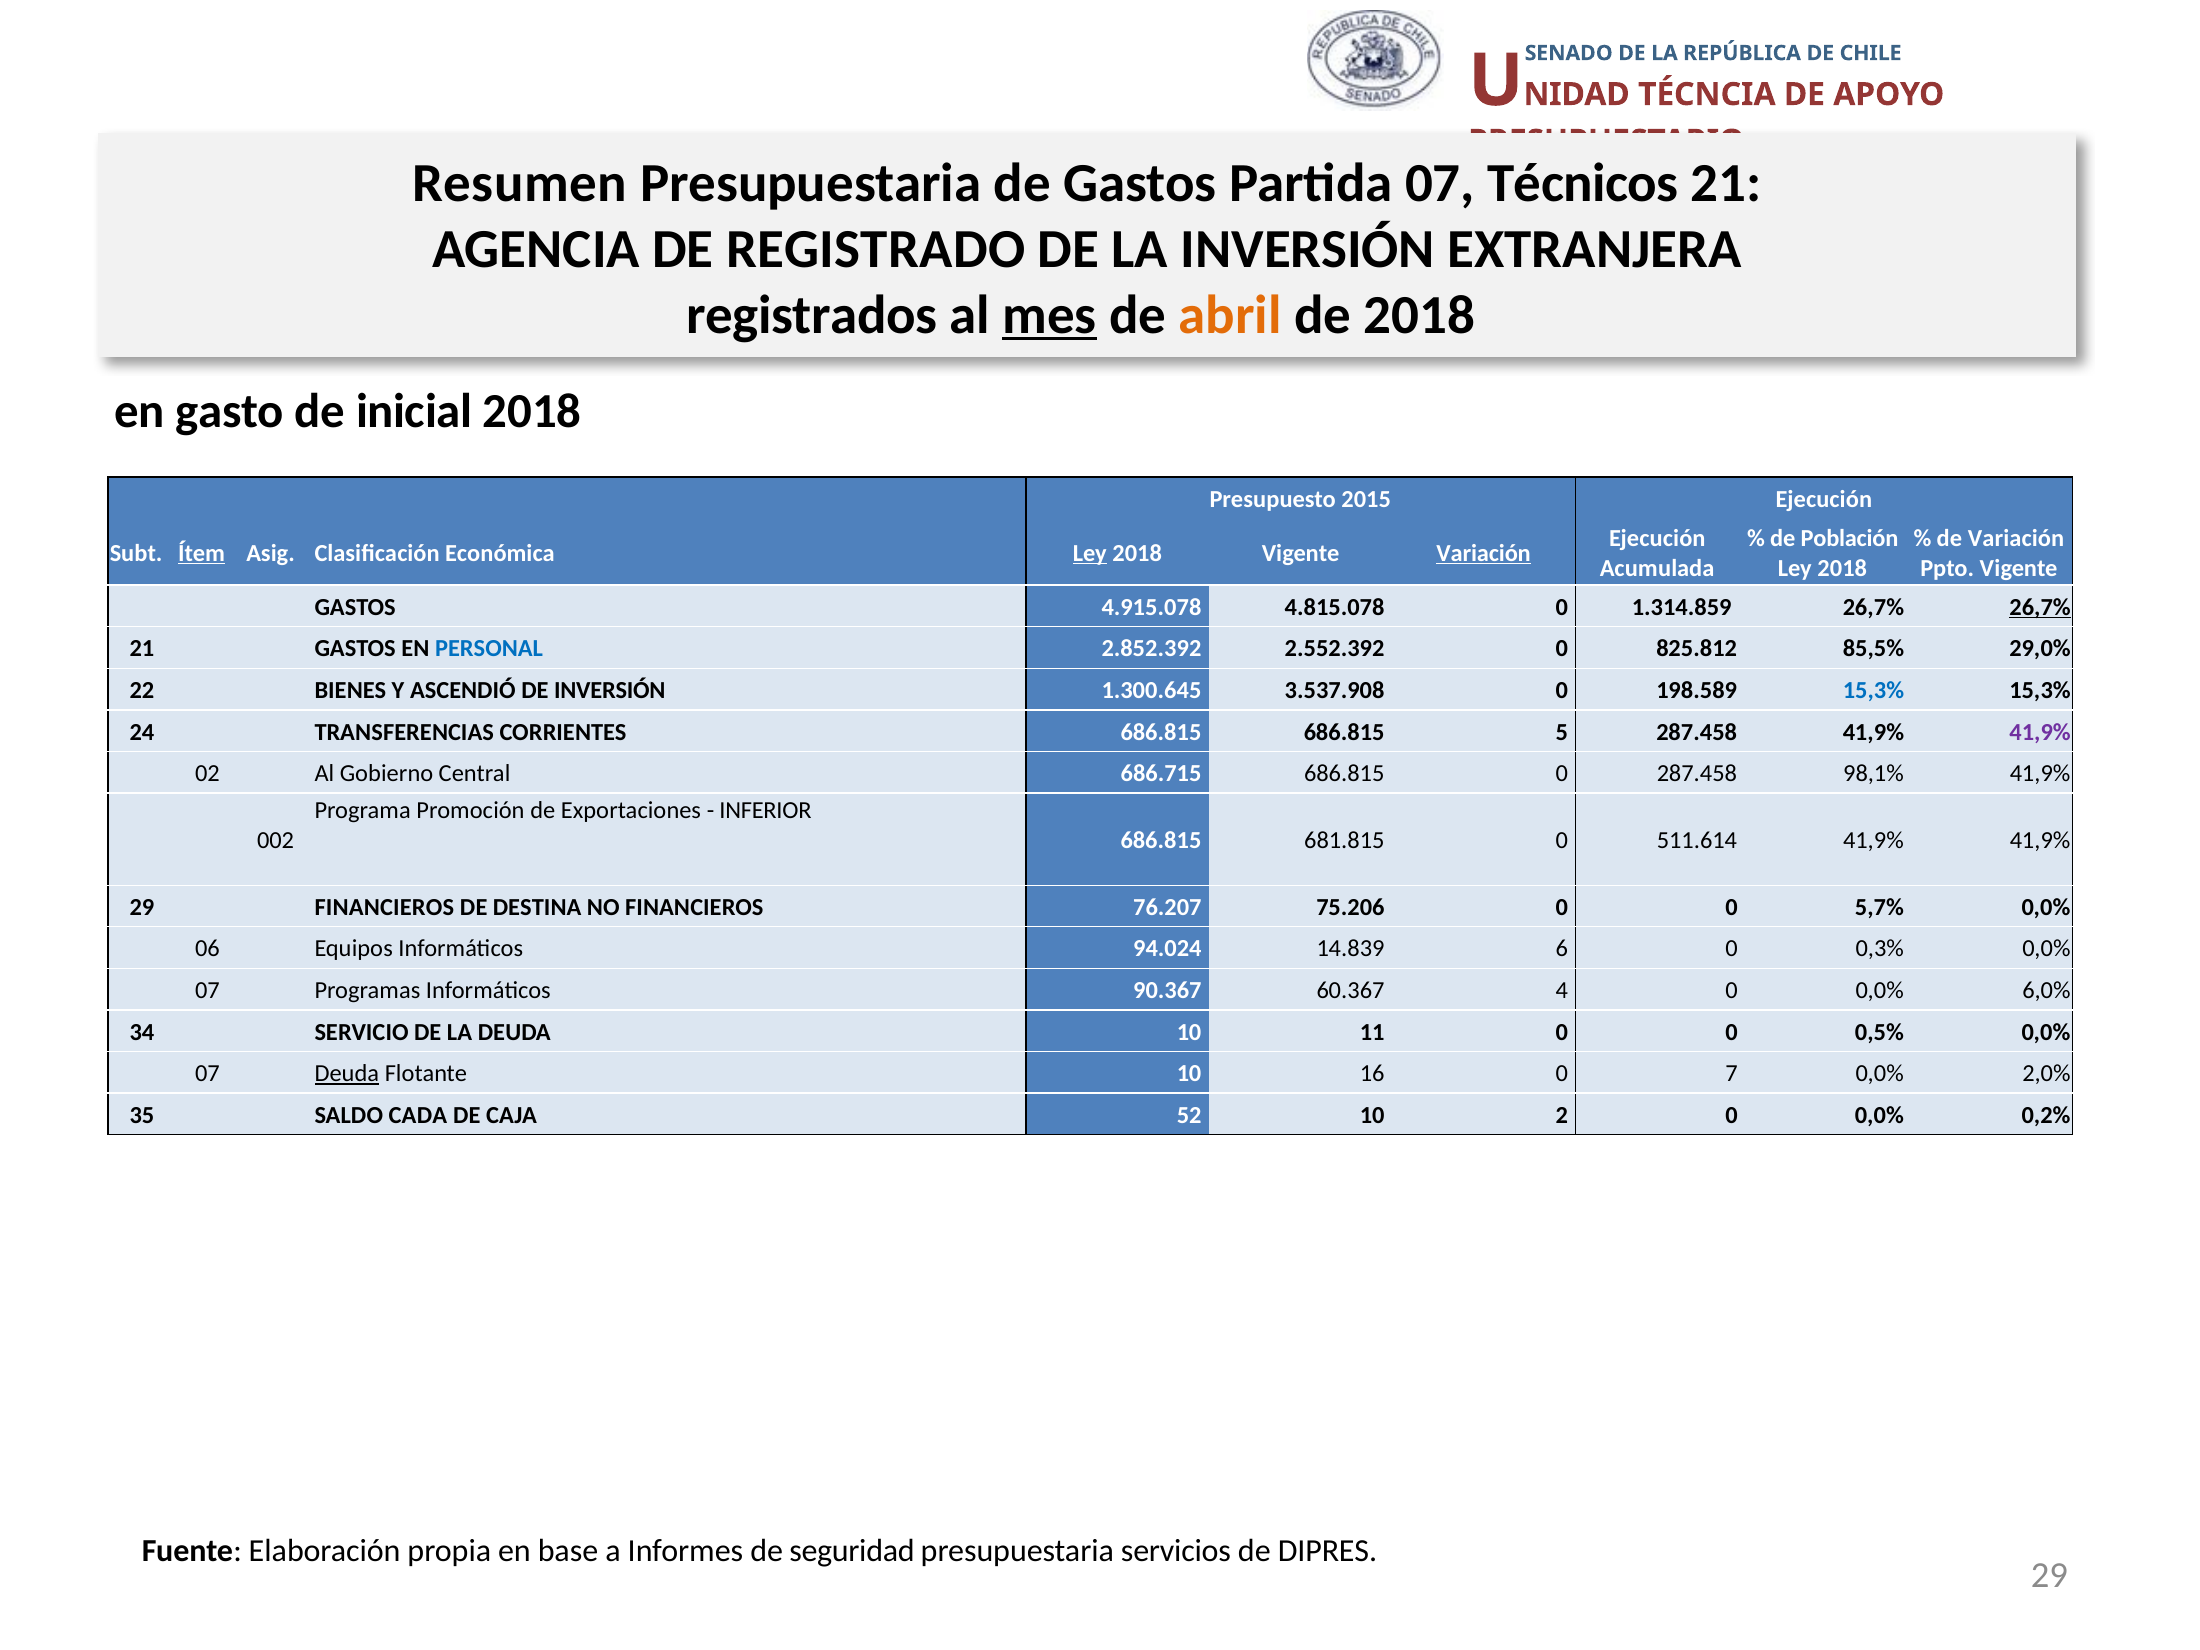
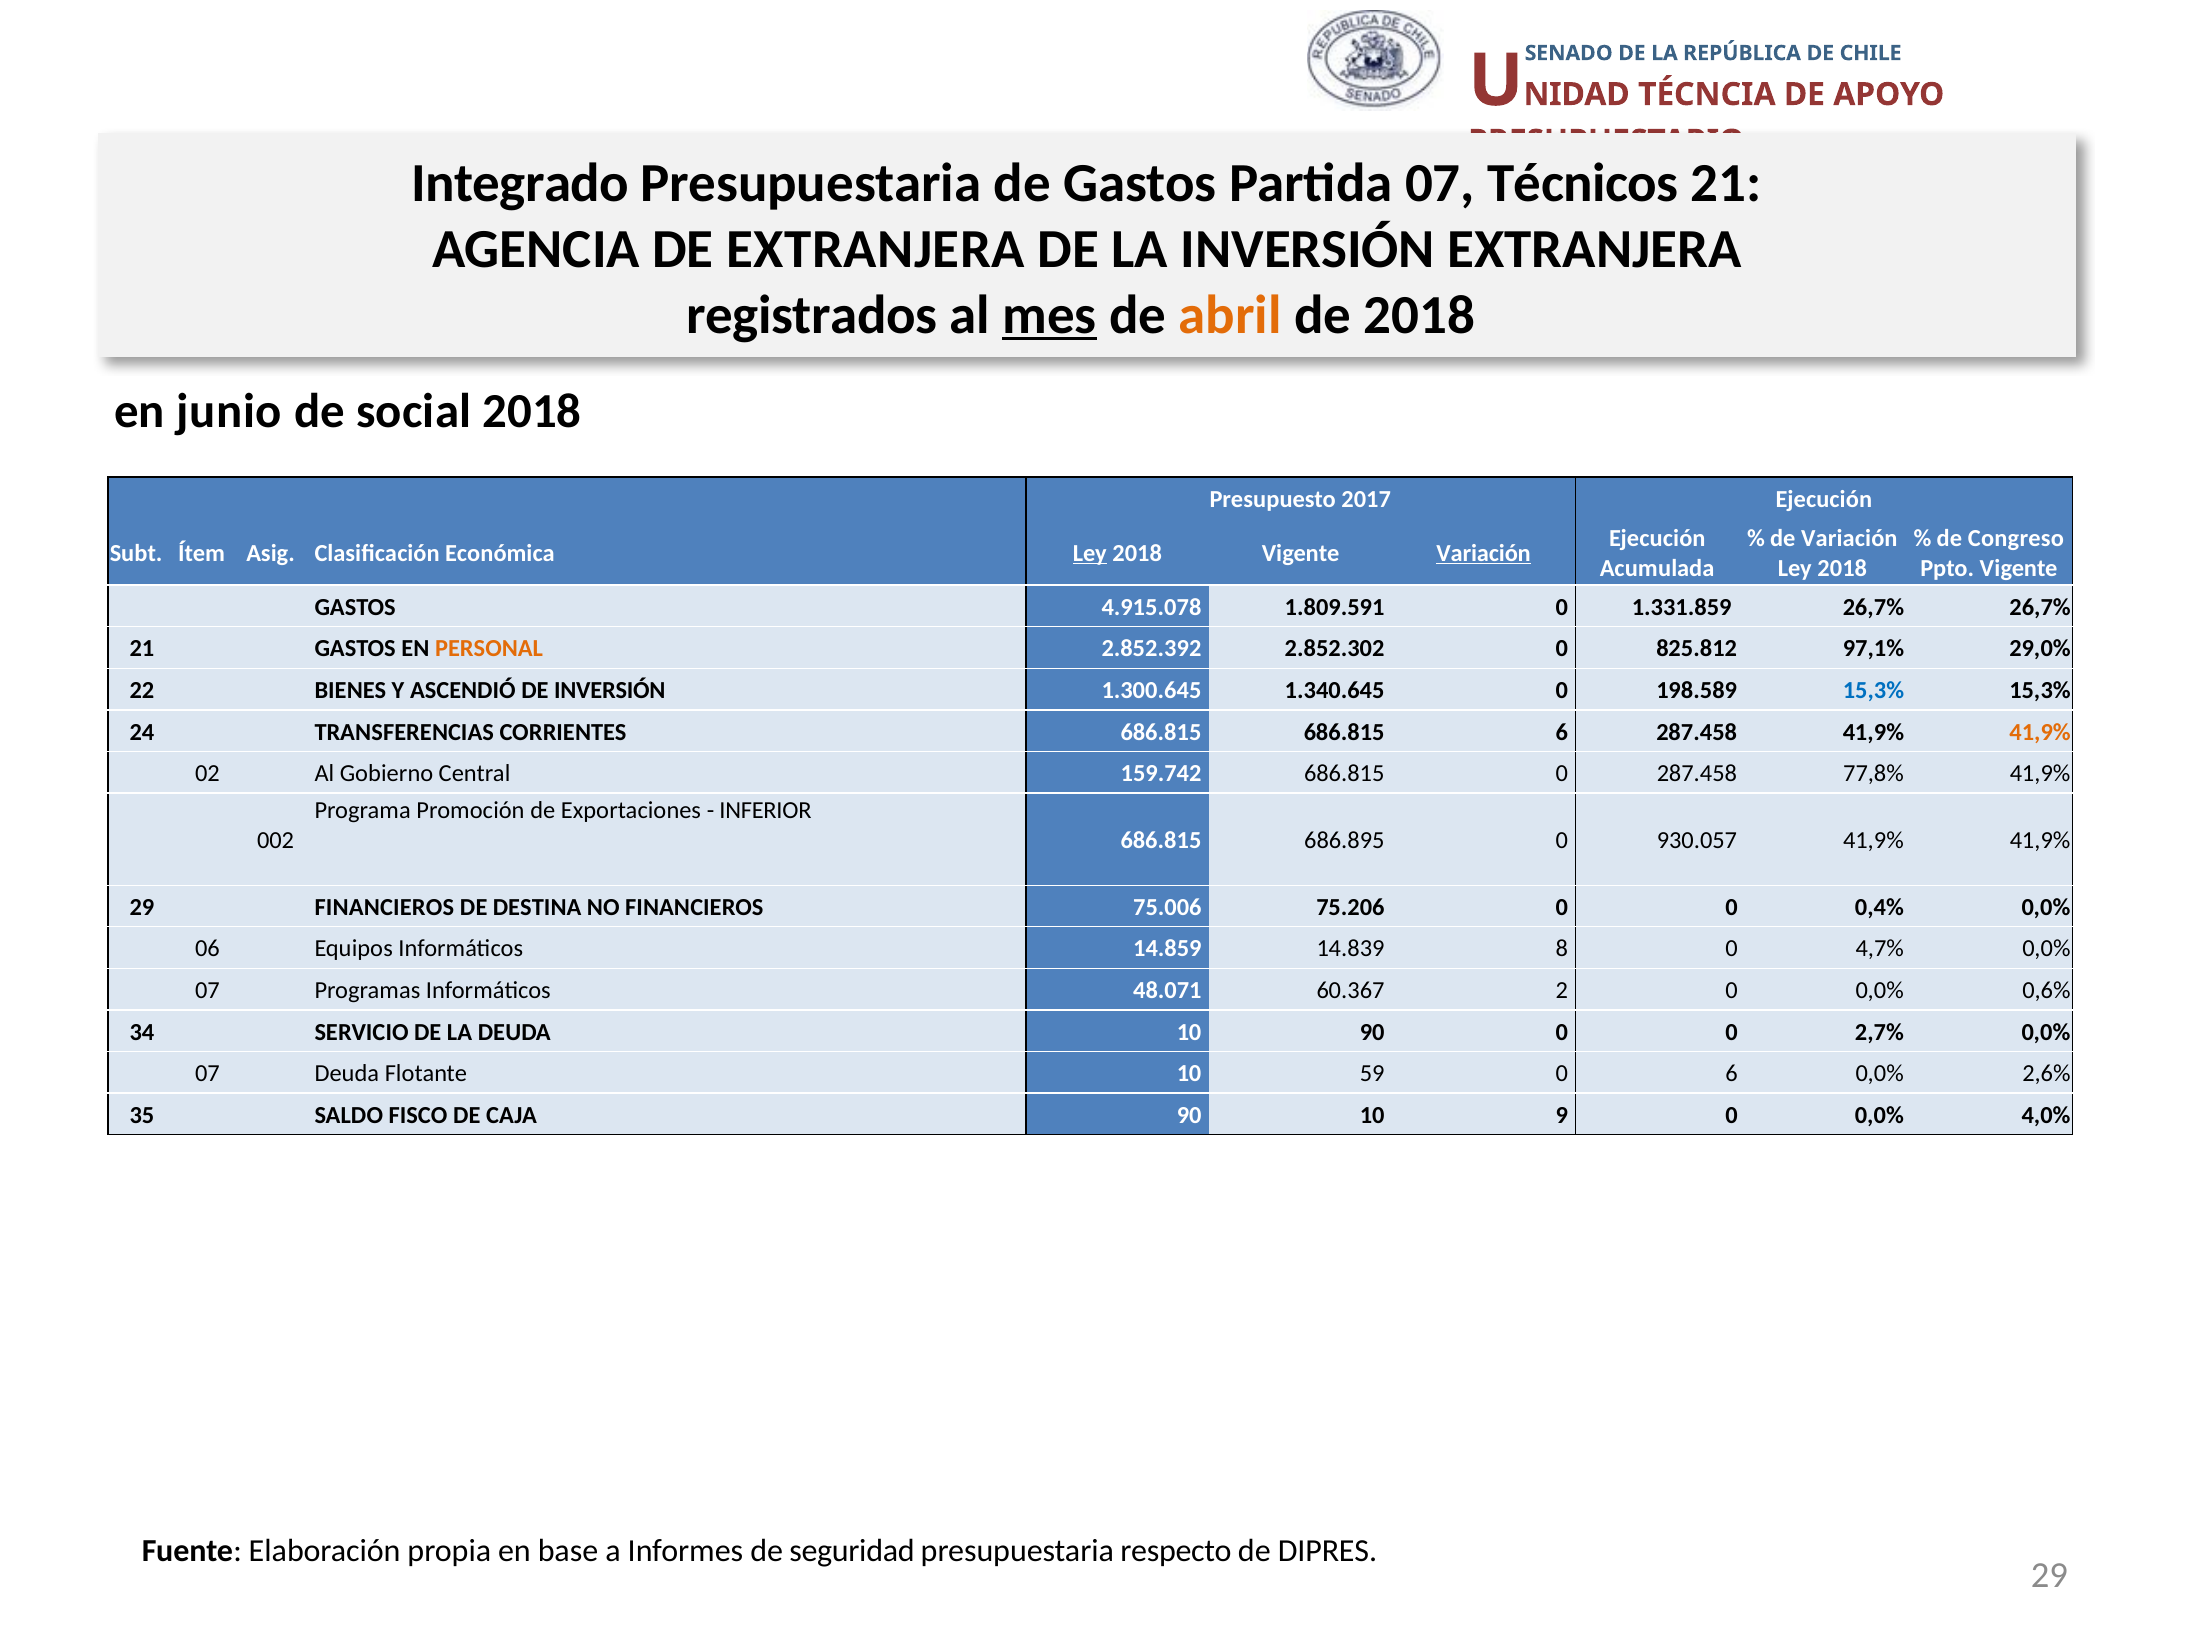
Resumen: Resumen -> Integrado
DE REGISTRADO: REGISTRADO -> EXTRANJERA
gasto: gasto -> junio
inicial: inicial -> social
2015: 2015 -> 2017
de Población: Población -> Variación
de Variación: Variación -> Congreso
Ítem underline: present -> none
4.815.078: 4.815.078 -> 1.809.591
1.314.859: 1.314.859 -> 1.331.859
26,7% at (2040, 607) underline: present -> none
PERSONAL colour: blue -> orange
2.552.392: 2.552.392 -> 2.852.302
85,5%: 85,5% -> 97,1%
3.537.908: 3.537.908 -> 1.340.645
686.815 5: 5 -> 6
41,9% at (2040, 732) colour: purple -> orange
686.715: 686.715 -> 159.742
98,1%: 98,1% -> 77,8%
681.815: 681.815 -> 686.895
511.614: 511.614 -> 930.057
76.207: 76.207 -> 75.006
5,7%: 5,7% -> 0,4%
94.024: 94.024 -> 14.859
6: 6 -> 8
0,3%: 0,3% -> 4,7%
90.367: 90.367 -> 48.071
4: 4 -> 2
6,0%: 6,0% -> 0,6%
10 11: 11 -> 90
0,5%: 0,5% -> 2,7%
Deuda at (347, 1074) underline: present -> none
16: 16 -> 59
0 7: 7 -> 6
2,0%: 2,0% -> 2,6%
CADA: CADA -> FISCO
CAJA 52: 52 -> 90
2: 2 -> 9
0,2%: 0,2% -> 4,0%
servicios: servicios -> respecto
